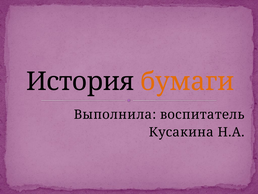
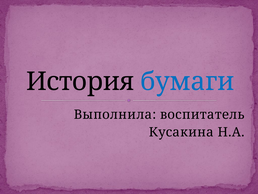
бумаги colour: orange -> blue
